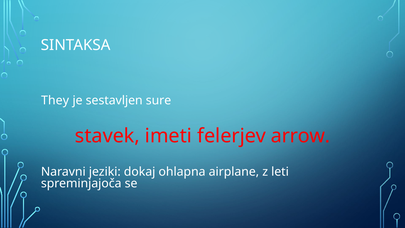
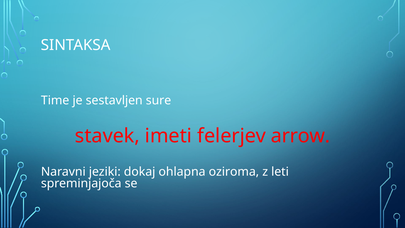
They: They -> Time
airplane: airplane -> oziroma
